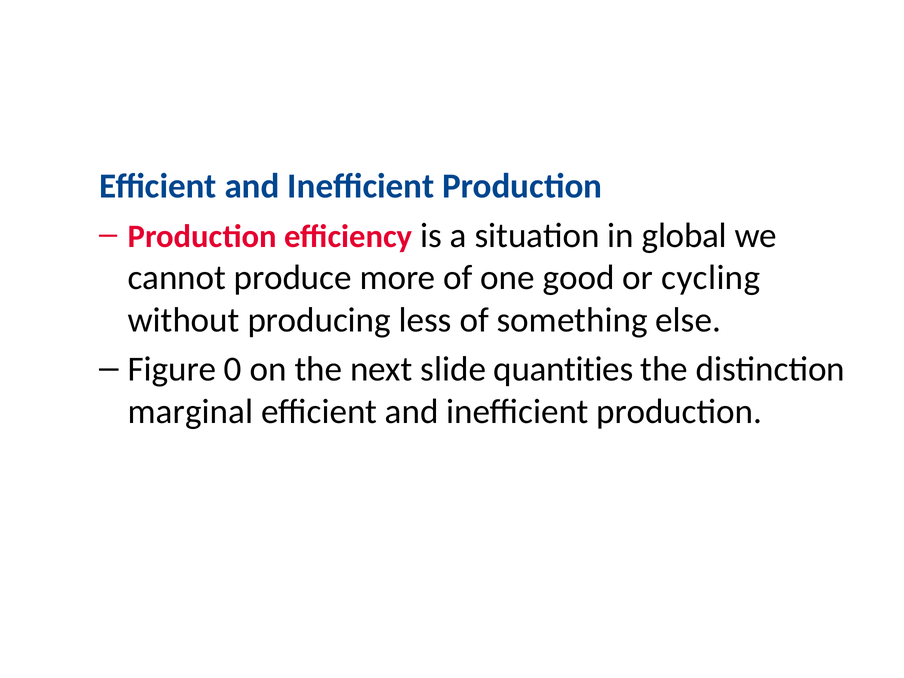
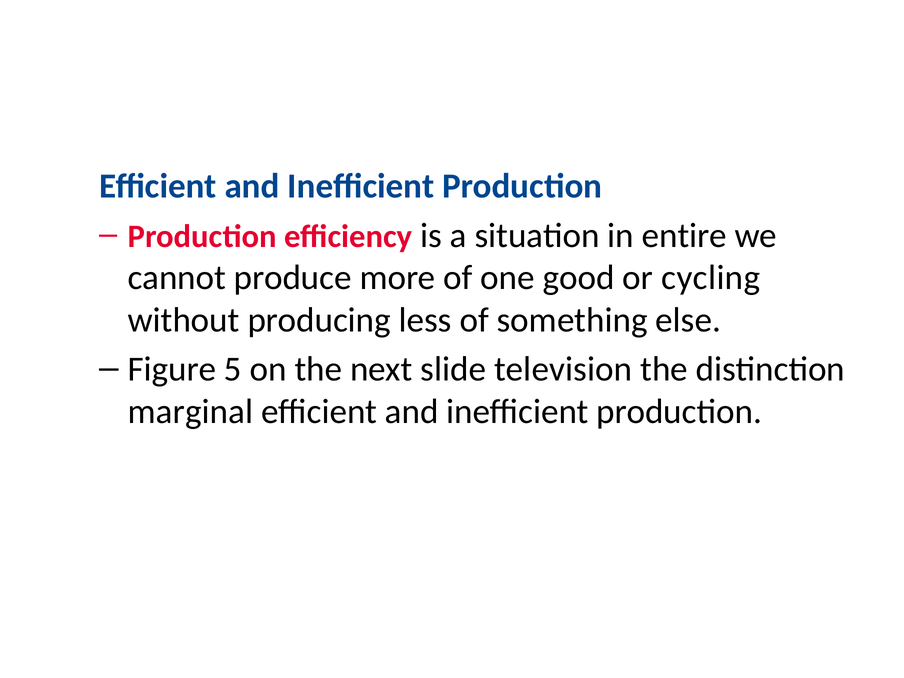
global: global -> entire
0: 0 -> 5
quantities: quantities -> television
